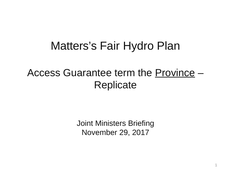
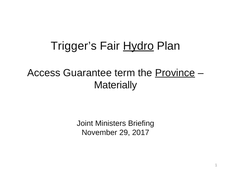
Matters’s: Matters’s -> Trigger’s
Hydro underline: none -> present
Replicate: Replicate -> Materially
